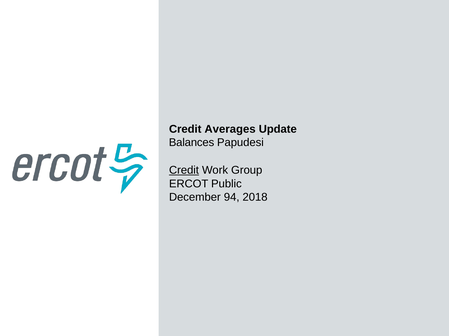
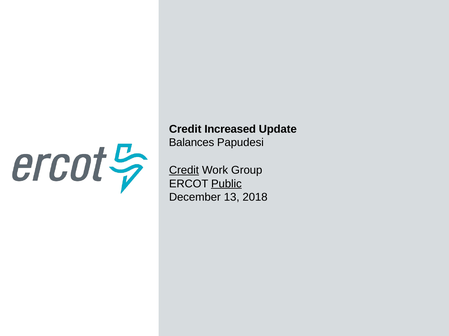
Averages: Averages -> Increased
Public underline: none -> present
94: 94 -> 13
